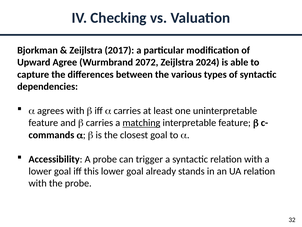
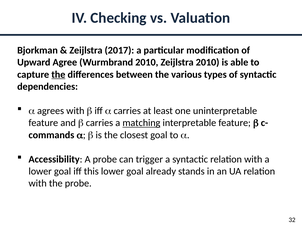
Wurmbrand 2072: 2072 -> 2010
Zeijlstra 2024: 2024 -> 2010
the at (58, 74) underline: none -> present
